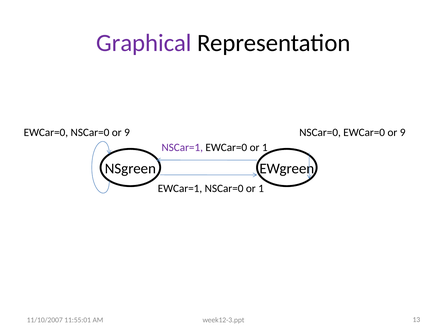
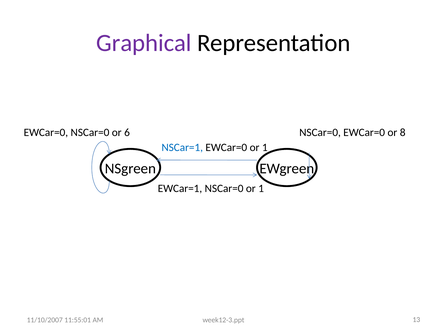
NSCar=0 or 9: 9 -> 6
EWCar=0 or 9: 9 -> 8
NSCar=1 colour: purple -> blue
